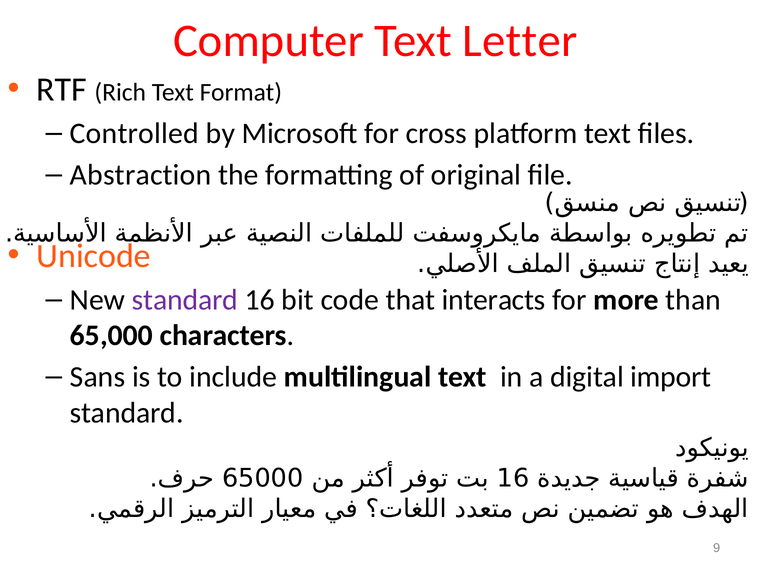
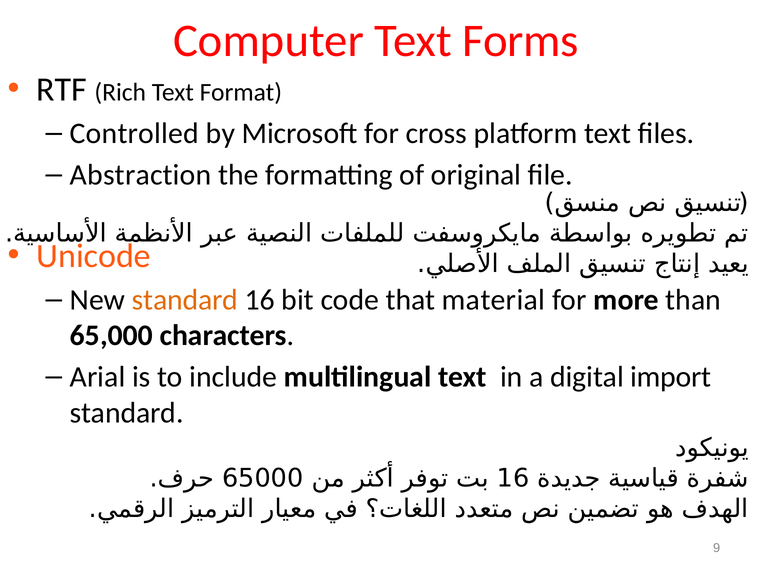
Letter: Letter -> Forms
standard at (185, 300) colour: purple -> orange
interacts: interacts -> material
Sans: Sans -> Arial
